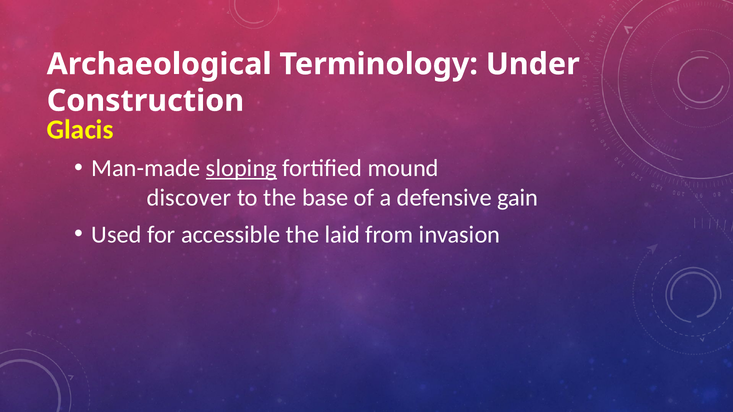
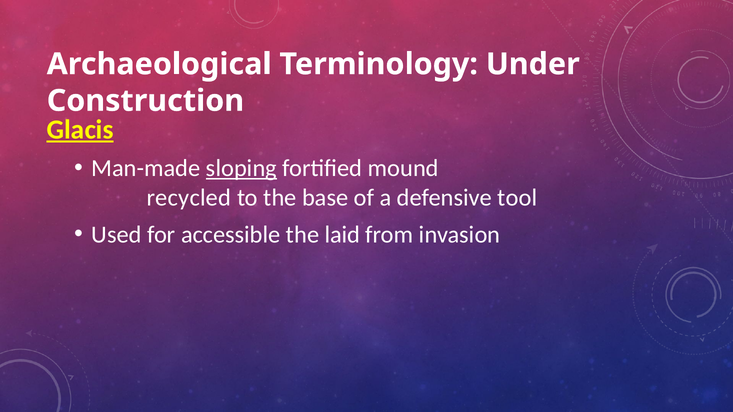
Glacis underline: none -> present
discover: discover -> recycled
gain: gain -> tool
